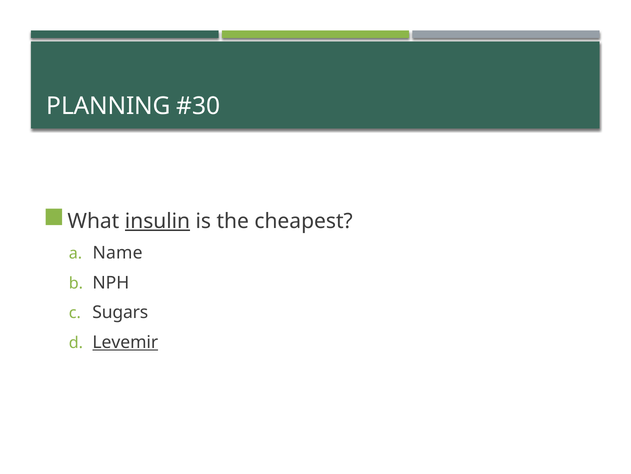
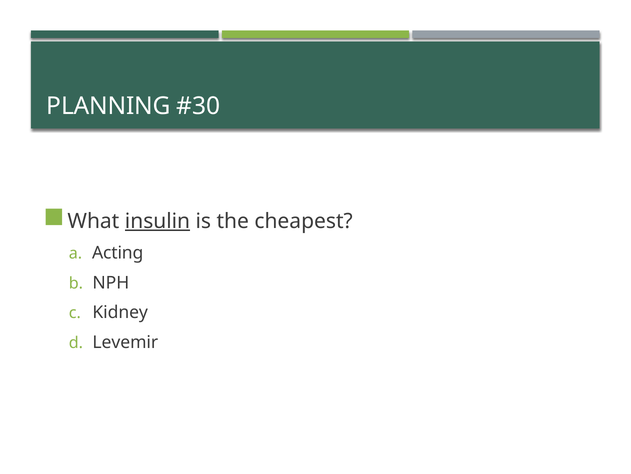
Name: Name -> Acting
Sugars: Sugars -> Kidney
Levemir underline: present -> none
